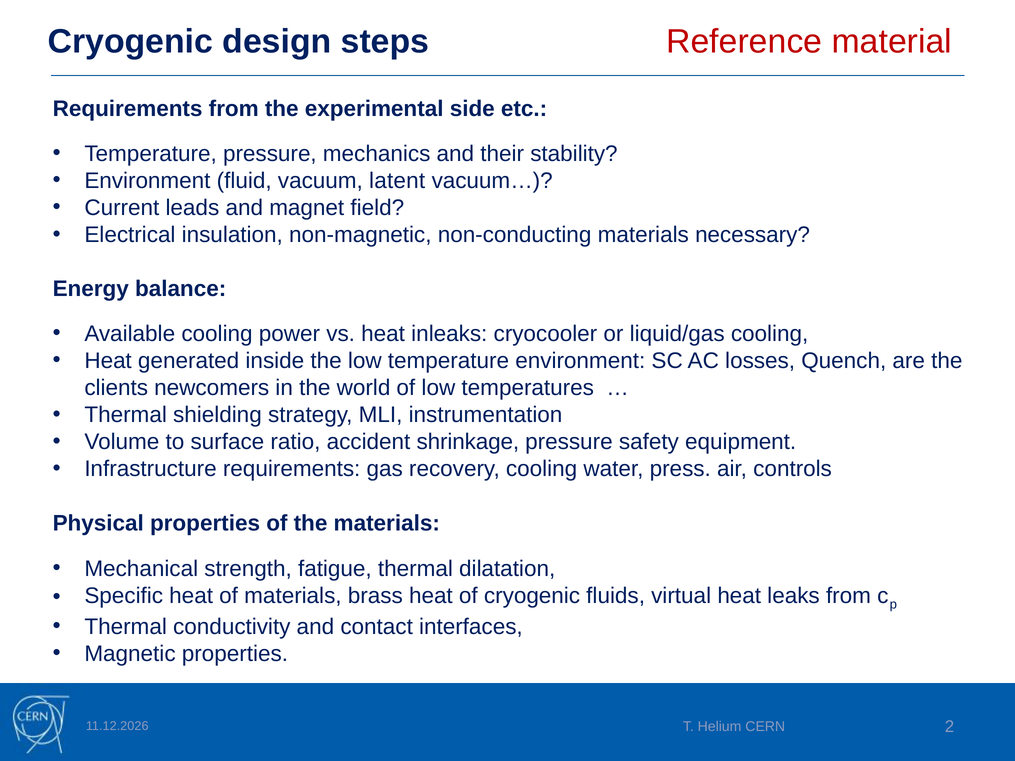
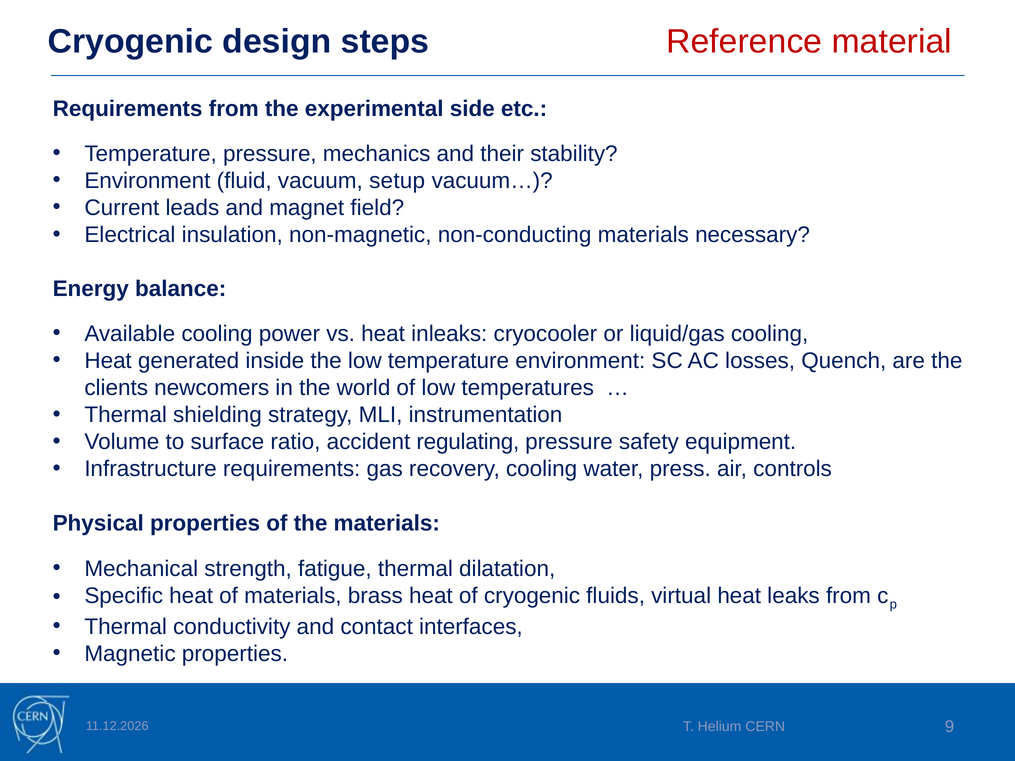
latent: latent -> setup
shrinkage: shrinkage -> regulating
2: 2 -> 9
